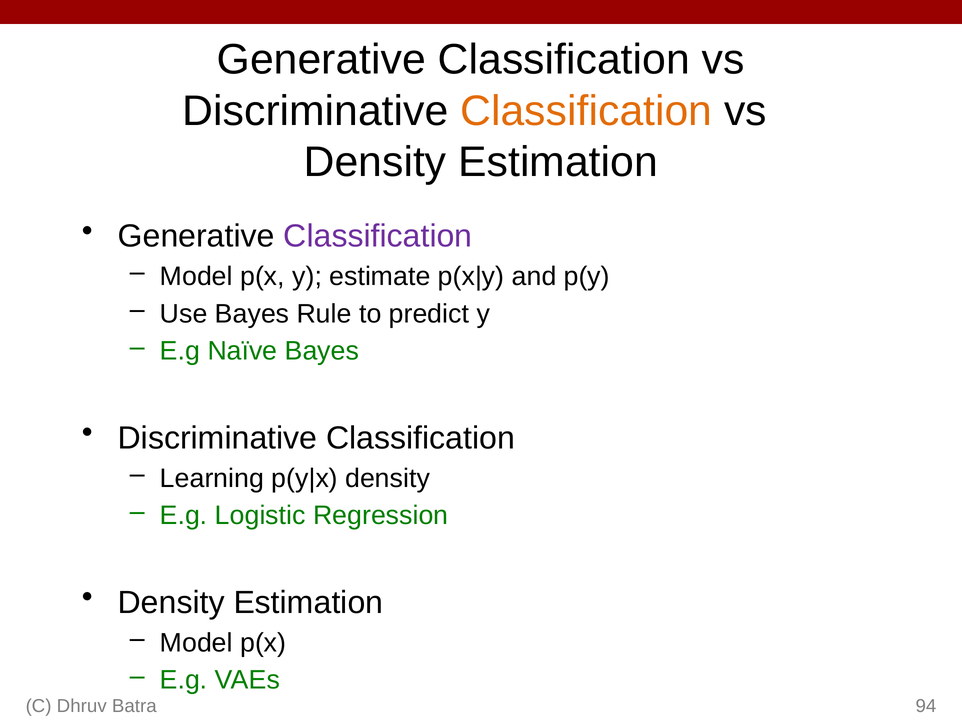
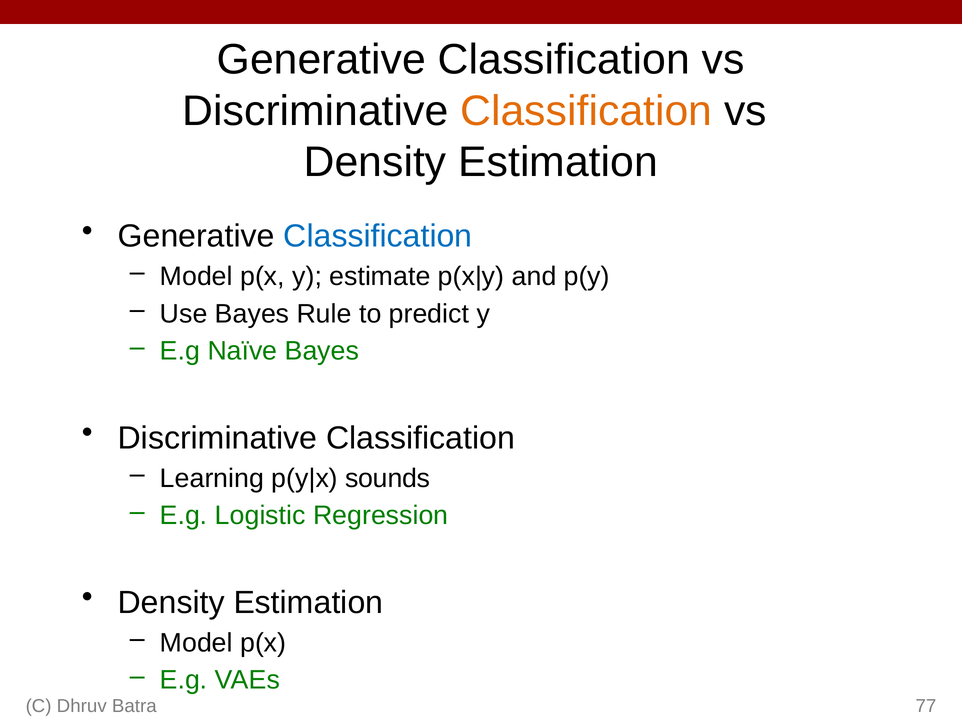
Classification at (378, 236) colour: purple -> blue
density at (388, 479): density -> sounds
94: 94 -> 77
